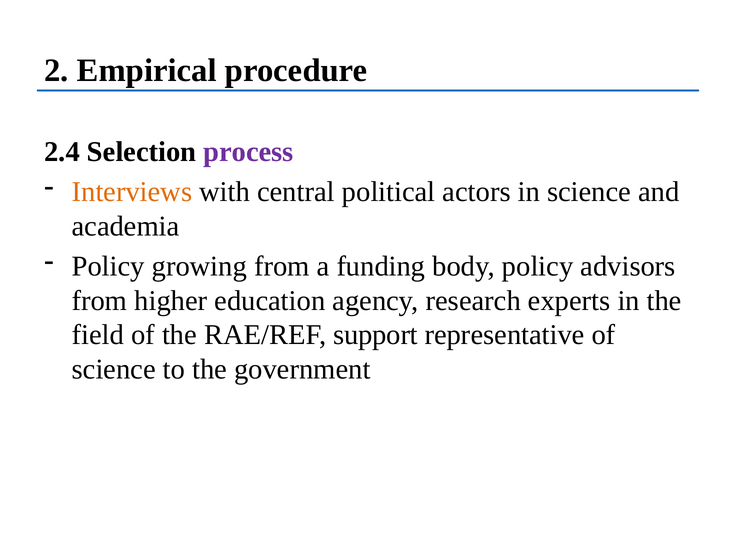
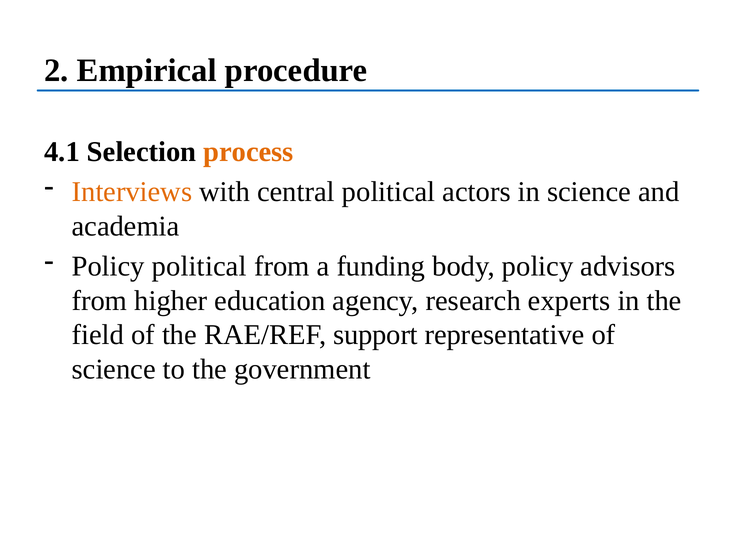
2.4: 2.4 -> 4.1
process colour: purple -> orange
Policy growing: growing -> political
